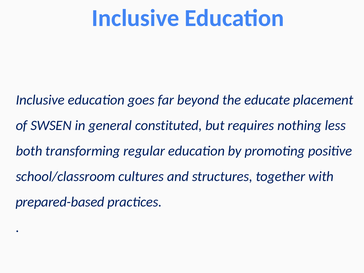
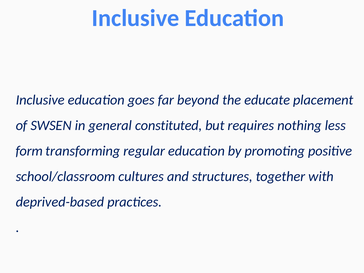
both: both -> form
prepared-based: prepared-based -> deprived-based
